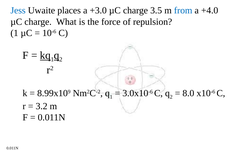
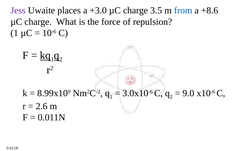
Jess colour: blue -> purple
+4.0: +4.0 -> +8.6
8.0: 8.0 -> 9.0
3.2: 3.2 -> 2.6
